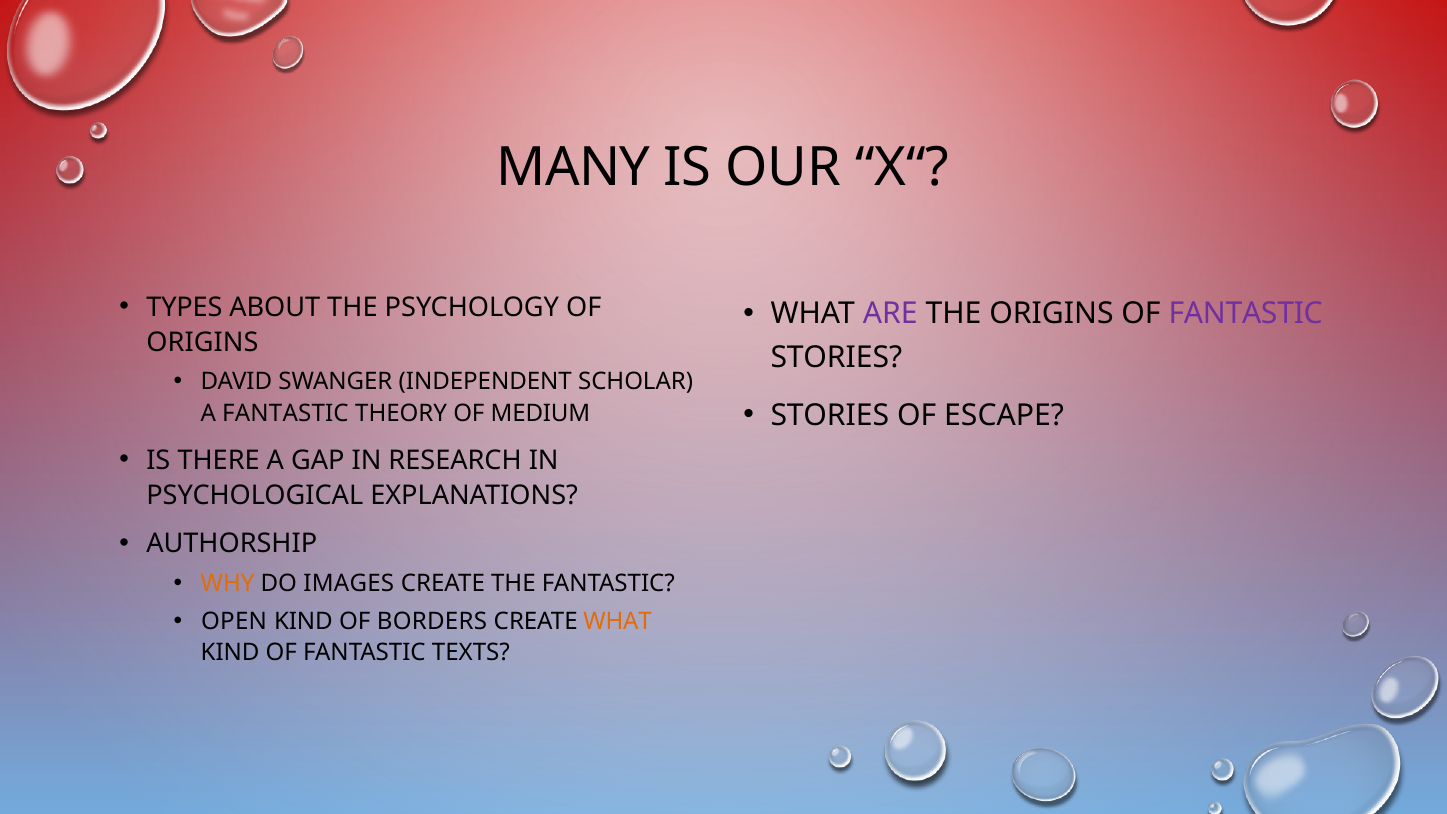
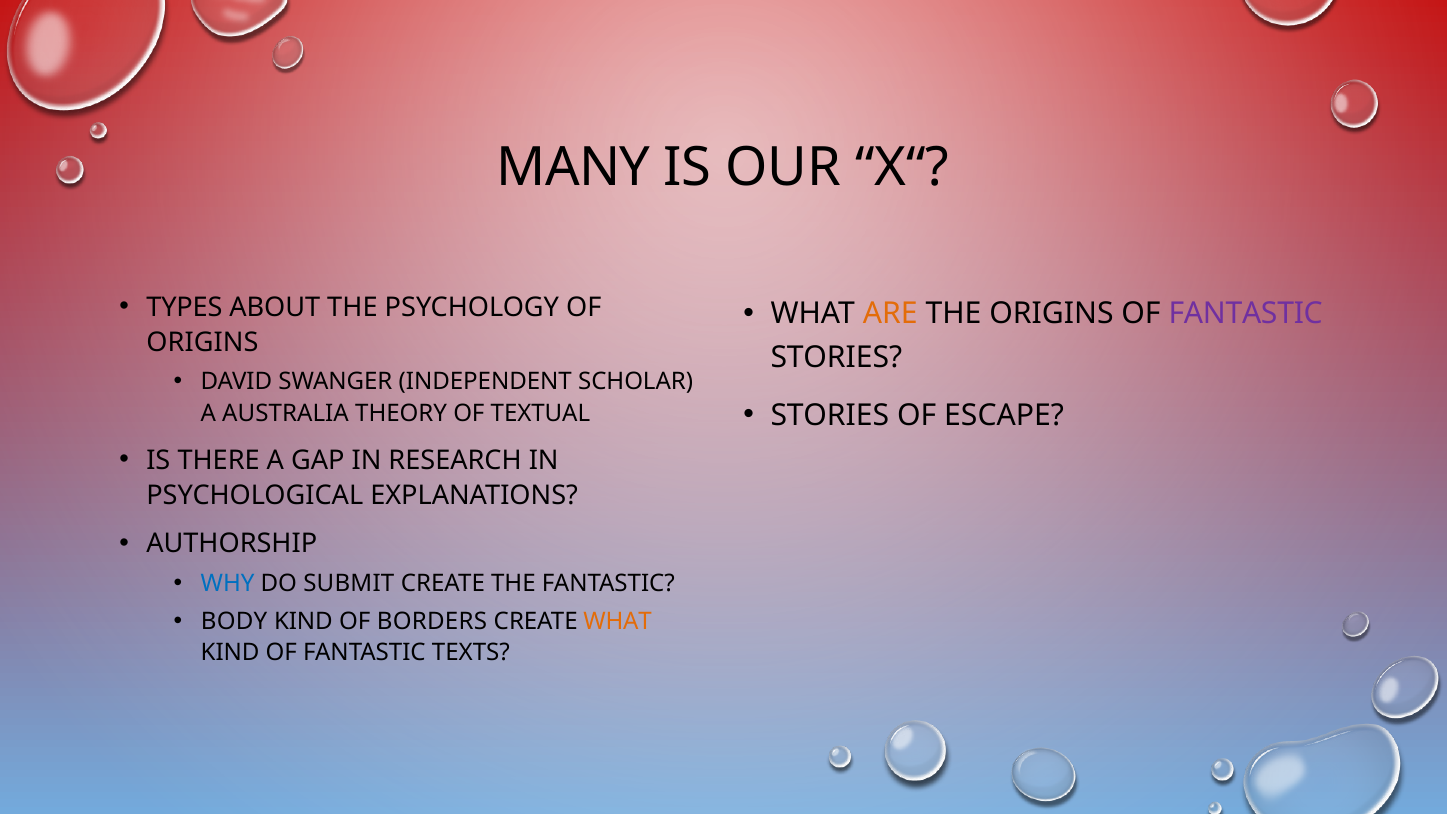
ARE colour: purple -> orange
A FANTASTIC: FANTASTIC -> AUSTRALIA
MEDIUM: MEDIUM -> TEXTUAL
WHY colour: orange -> blue
IMAGES: IMAGES -> SUBMIT
OPEN: OPEN -> BODY
